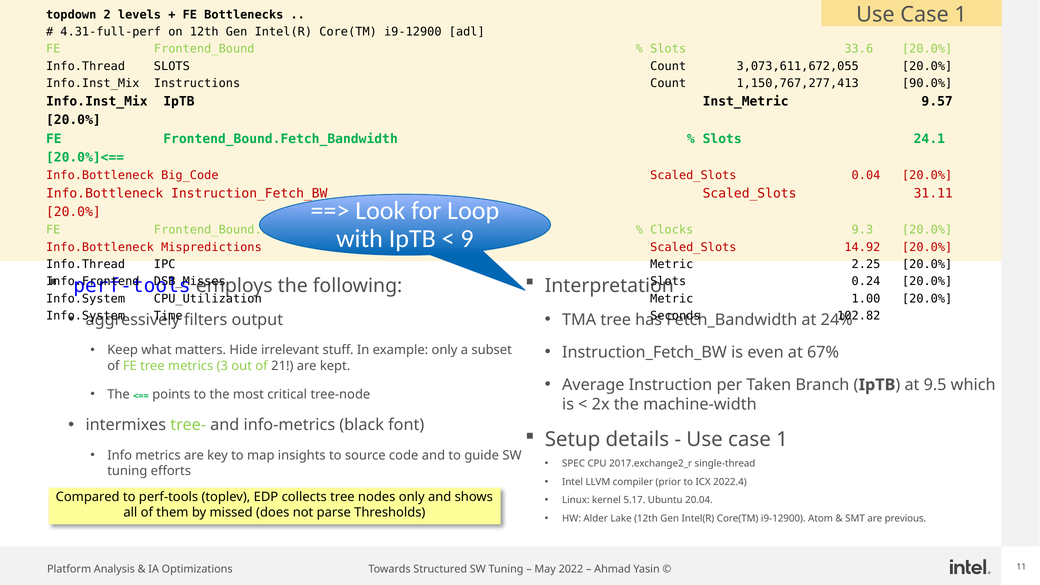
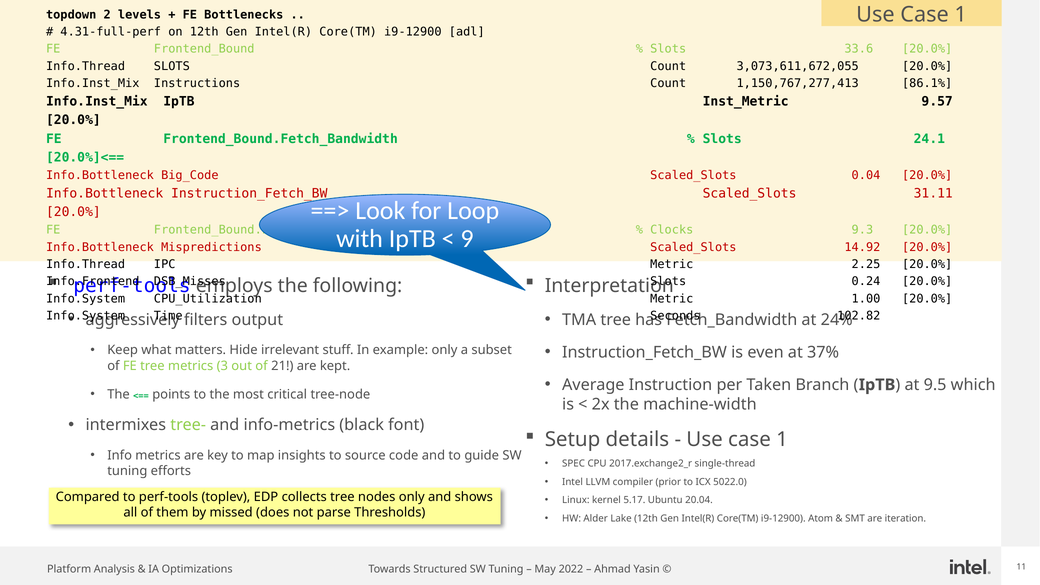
90.0%: 90.0% -> 86.1%
67%: 67% -> 37%
2022.4: 2022.4 -> 5022.0
previous: previous -> iteration
